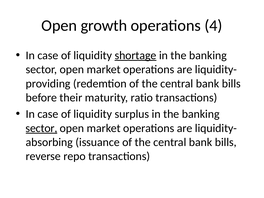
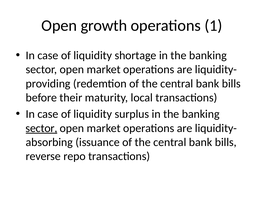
4: 4 -> 1
shortage underline: present -> none
ratio: ratio -> local
